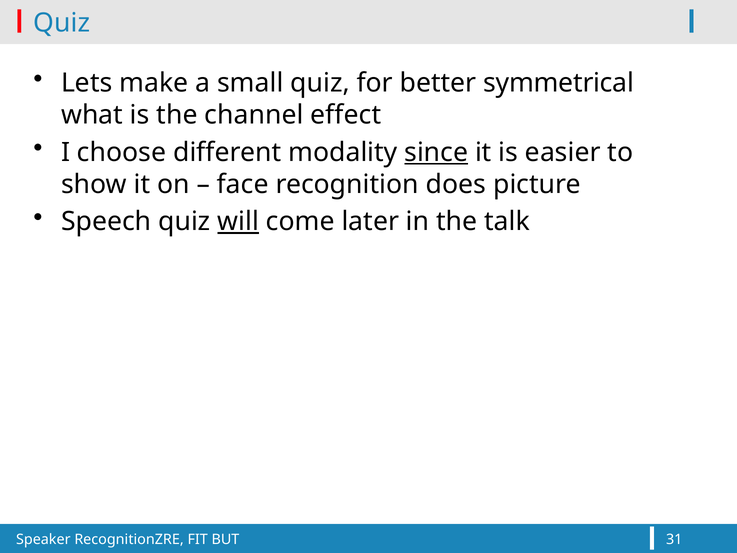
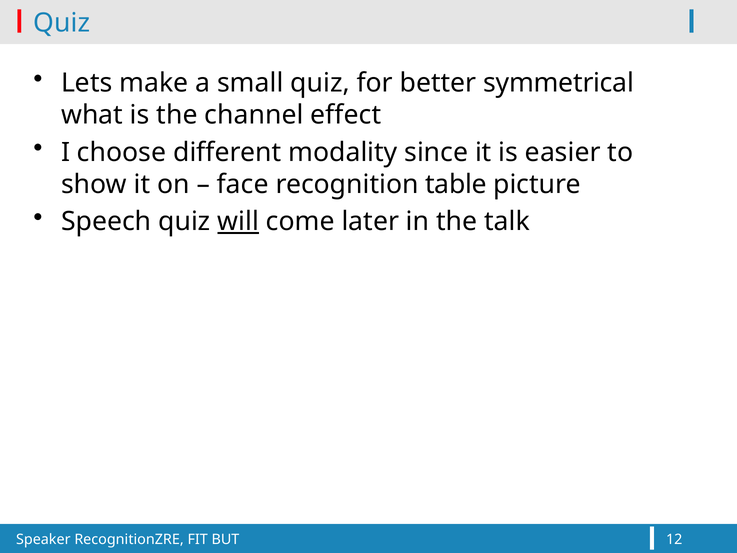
since underline: present -> none
does: does -> table
31: 31 -> 12
